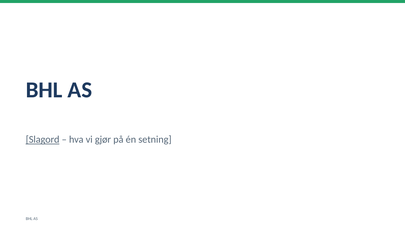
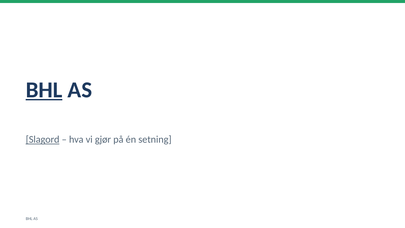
BHL at (44, 90) underline: none -> present
